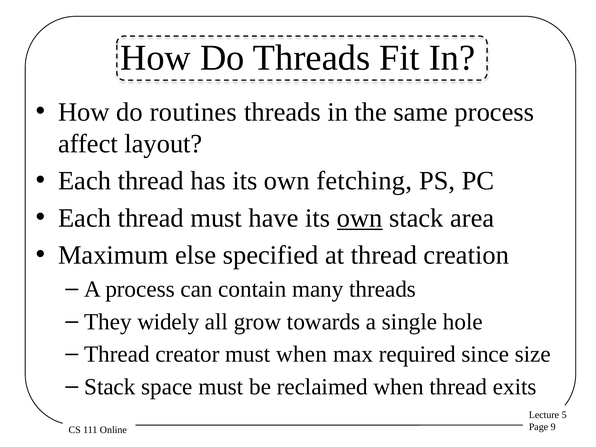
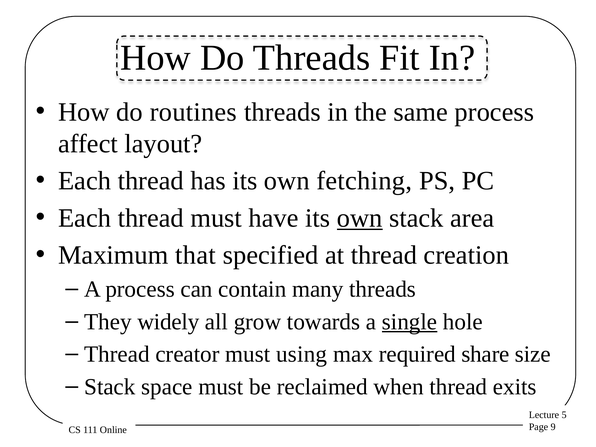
else: else -> that
single underline: none -> present
must when: when -> using
since: since -> share
